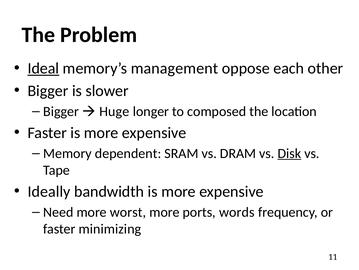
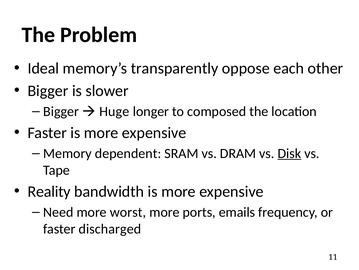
Ideal underline: present -> none
management: management -> transparently
Ideally: Ideally -> Reality
words: words -> emails
minimizing: minimizing -> discharged
